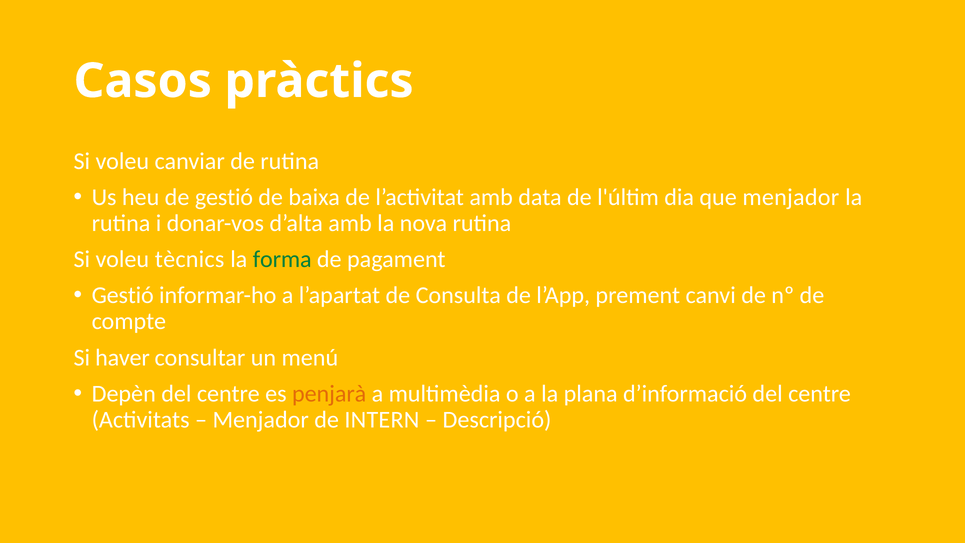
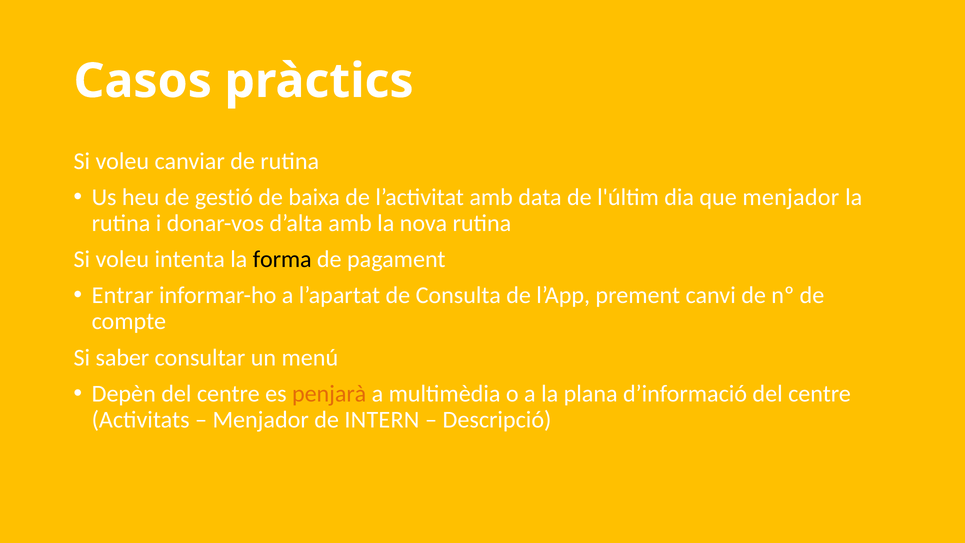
tècnics: tècnics -> intenta
forma colour: green -> black
Gestió at (123, 295): Gestió -> Entrar
haver: haver -> saber
